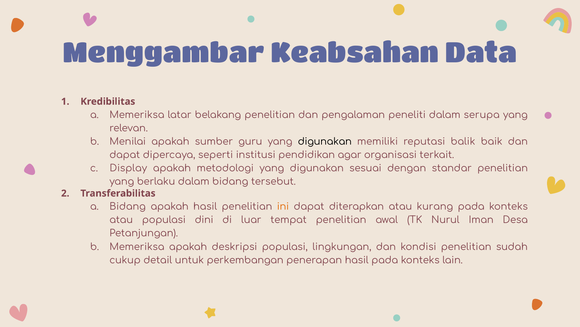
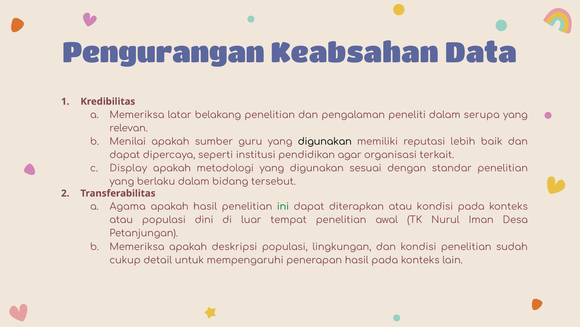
Menggambar: Menggambar -> Pengurangan
balik: balik -> lebih
Bidang at (128, 206): Bidang -> Agama
ini colour: orange -> green
atau kurang: kurang -> kondisi
perkembangan: perkembangan -> mempengaruhi
